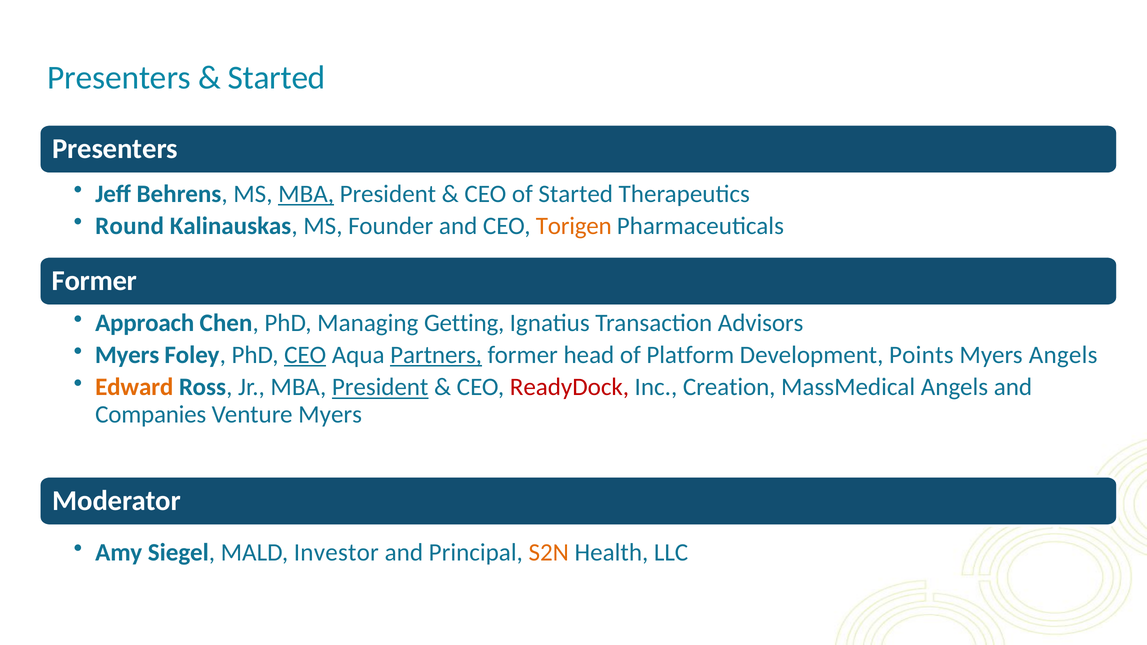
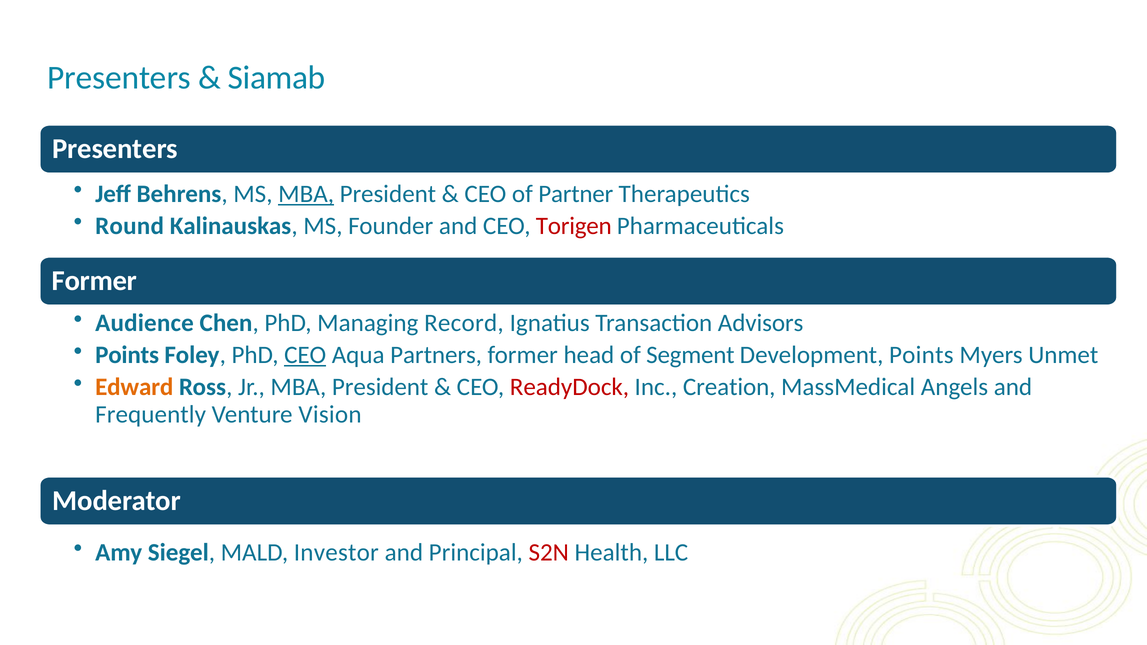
Started at (277, 78): Started -> Siamab
of Started: Started -> Partner
Torigen colour: orange -> red
Approach: Approach -> Audience
Getting: Getting -> Record
Myers at (127, 355): Myers -> Points
Partners underline: present -> none
Platform: Platform -> Segment
Myers Angels: Angels -> Unmet
President at (380, 387) underline: present -> none
Companies: Companies -> Frequently
Venture Myers: Myers -> Vision
S2N colour: orange -> red
